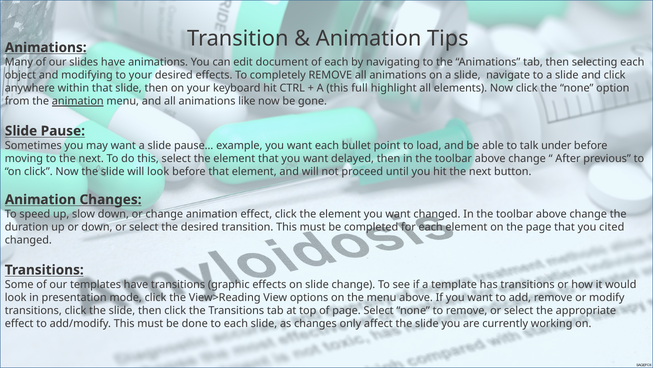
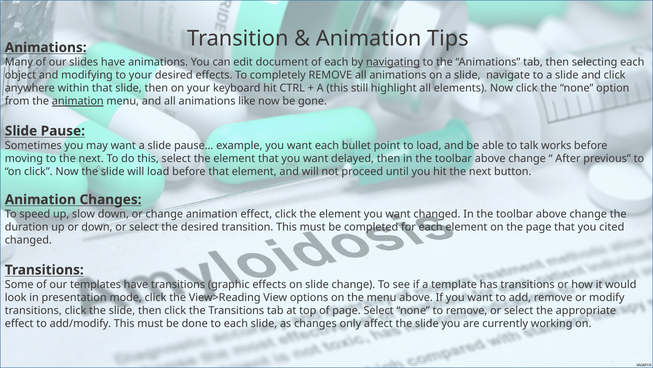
navigating underline: none -> present
full: full -> still
under: under -> works
will look: look -> load
